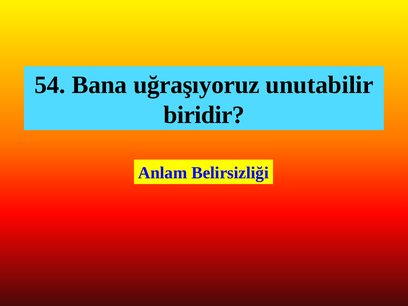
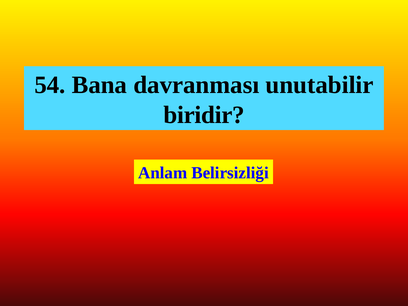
uğraşıyoruz: uğraşıyoruz -> davranması
